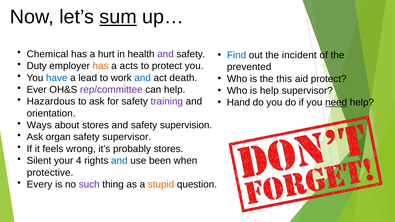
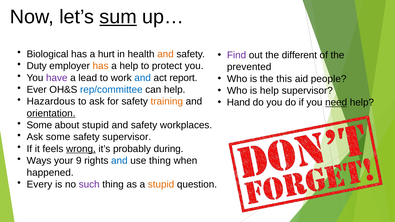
Chemical: Chemical -> Biological
and at (165, 54) colour: purple -> orange
Find colour: blue -> purple
incident: incident -> different
a acts: acts -> help
have colour: blue -> purple
death: death -> report
aid protect: protect -> people
rep/committee colour: purple -> blue
training colour: purple -> orange
orientation underline: none -> present
Ways at (39, 125): Ways -> Some
about stores: stores -> stupid
supervision: supervision -> workplaces
Ask organ: organ -> some
wrong underline: none -> present
probably stores: stores -> during
Silent: Silent -> Ways
4: 4 -> 9
use been: been -> thing
protective: protective -> happened
